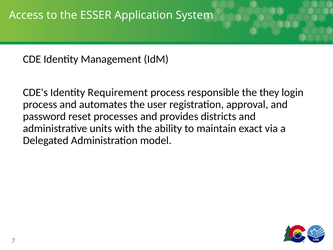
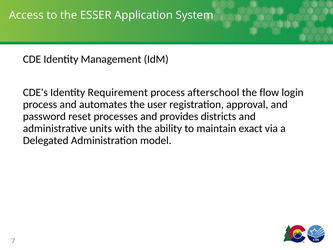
responsible: responsible -> afterschool
they: they -> flow
